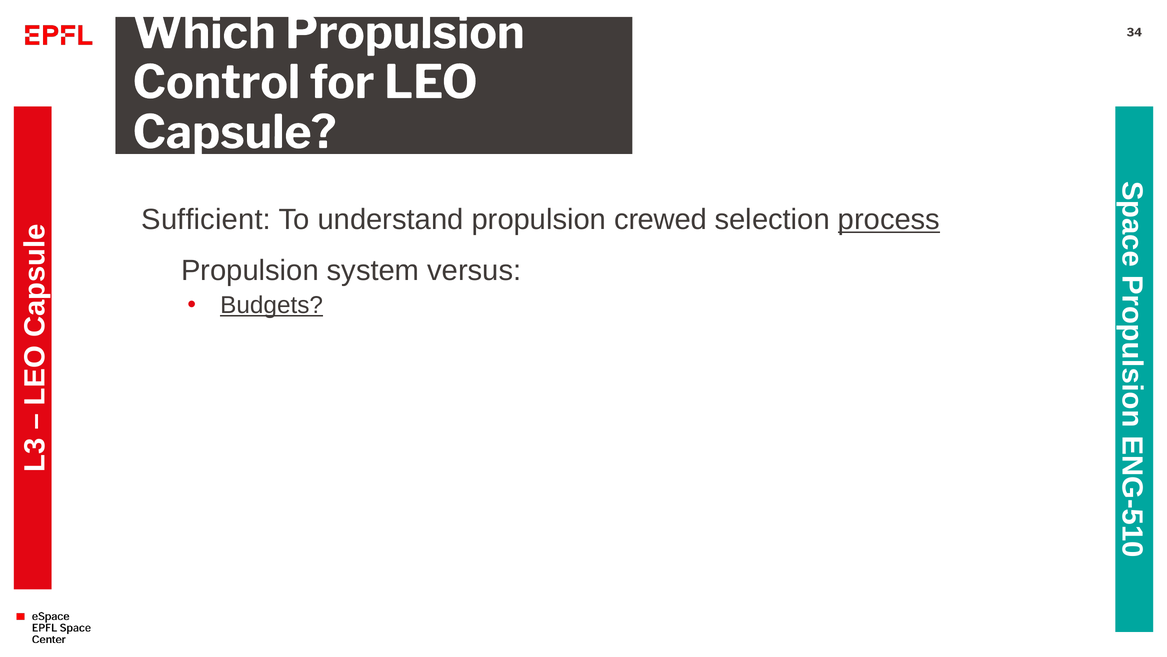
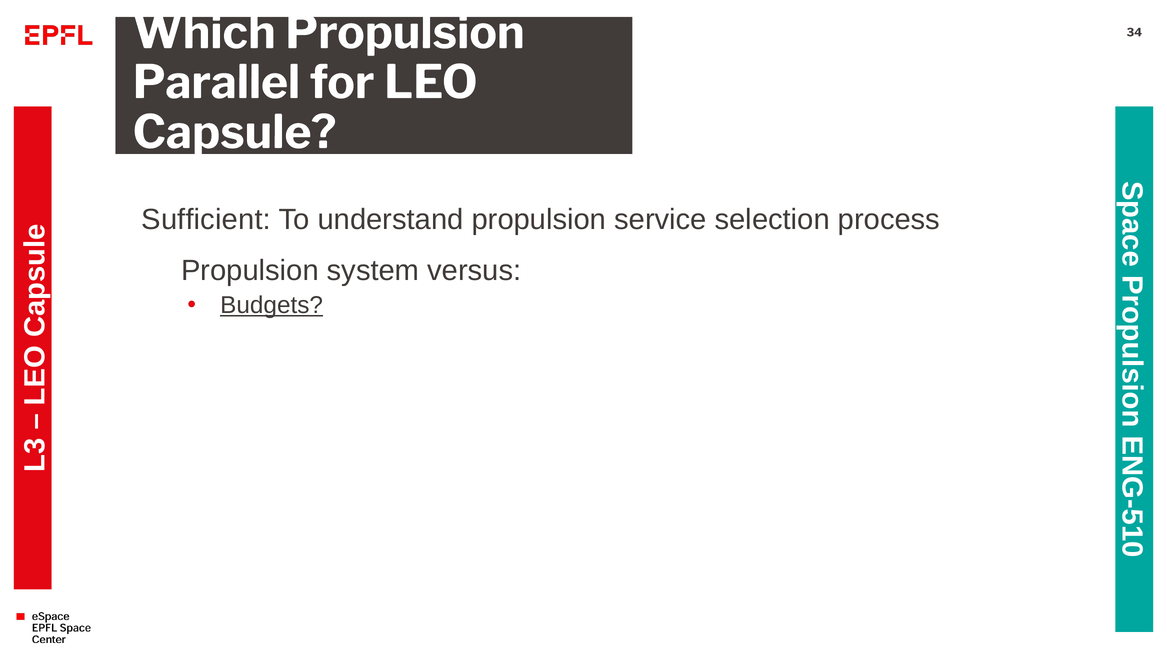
Control: Control -> Parallel
crewed: crewed -> service
process underline: present -> none
